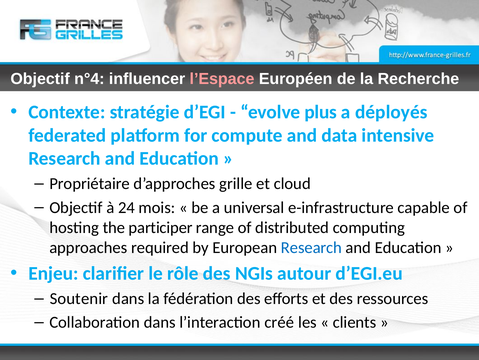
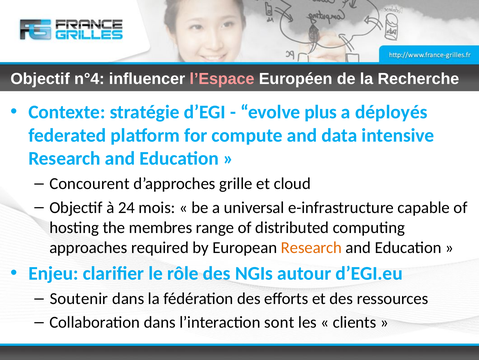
Propriétaire: Propriétaire -> Concourent
participer: participer -> membres
Research at (311, 247) colour: blue -> orange
créé: créé -> sont
